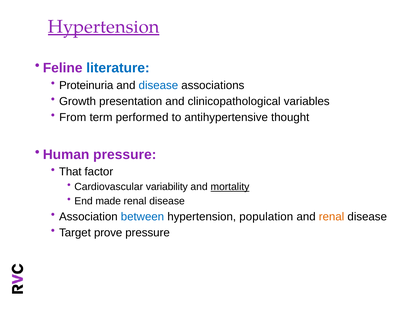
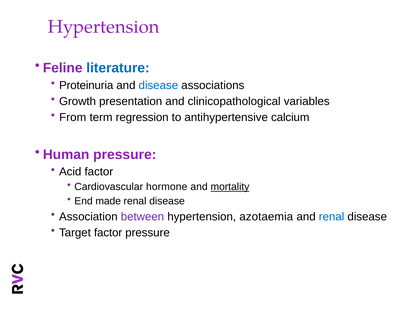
Hypertension at (104, 27) underline: present -> none
performed: performed -> regression
thought: thought -> calcium
That: That -> Acid
variability: variability -> hormone
between colour: blue -> purple
population: population -> azotaemia
renal at (332, 217) colour: orange -> blue
Target prove: prove -> factor
